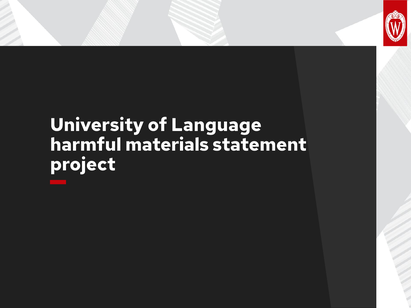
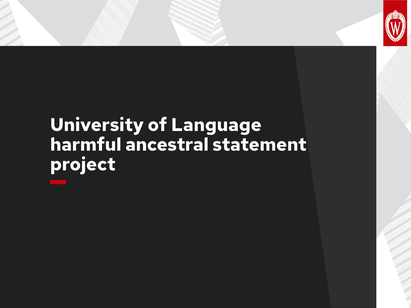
materials: materials -> ancestral
